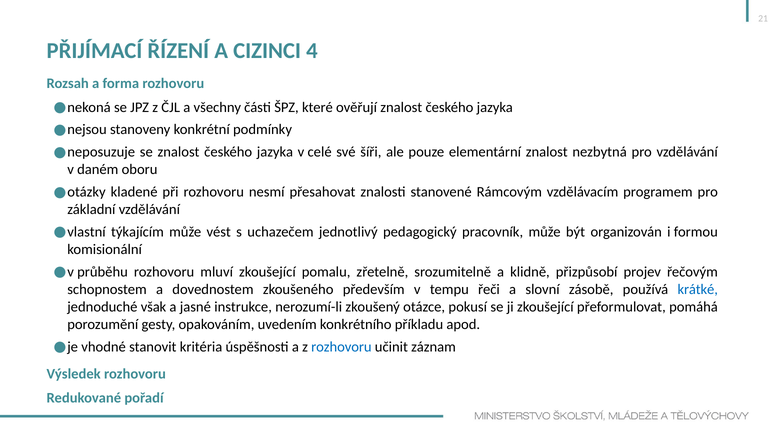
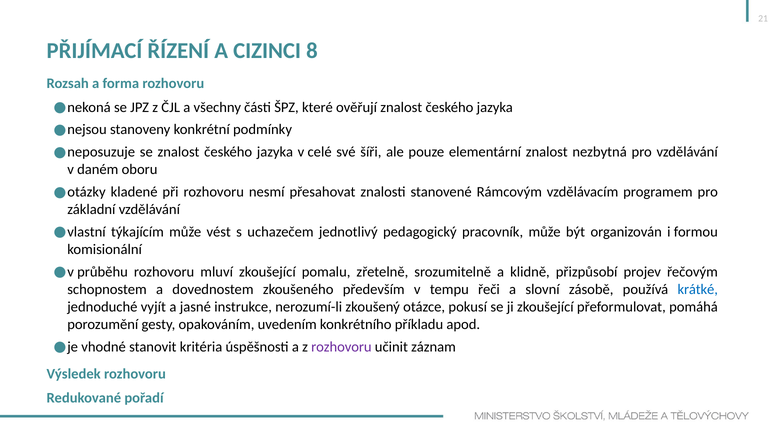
4: 4 -> 8
však: však -> vyjít
rozhovoru at (341, 347) colour: blue -> purple
